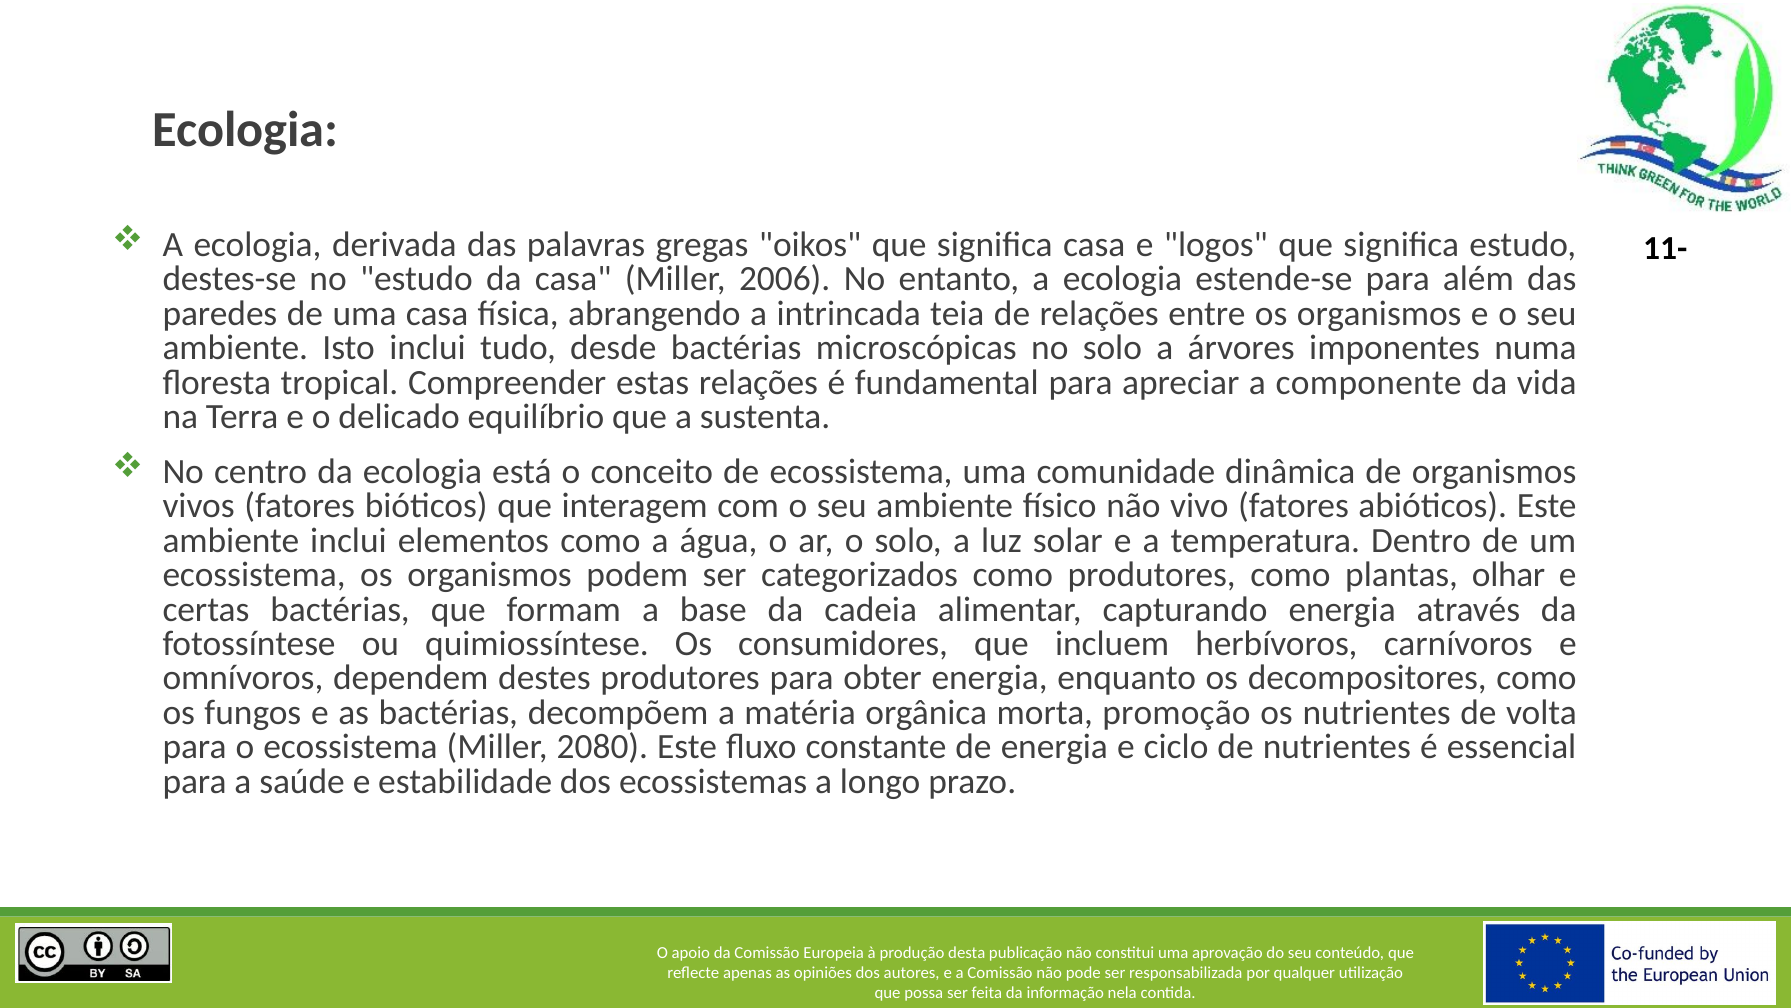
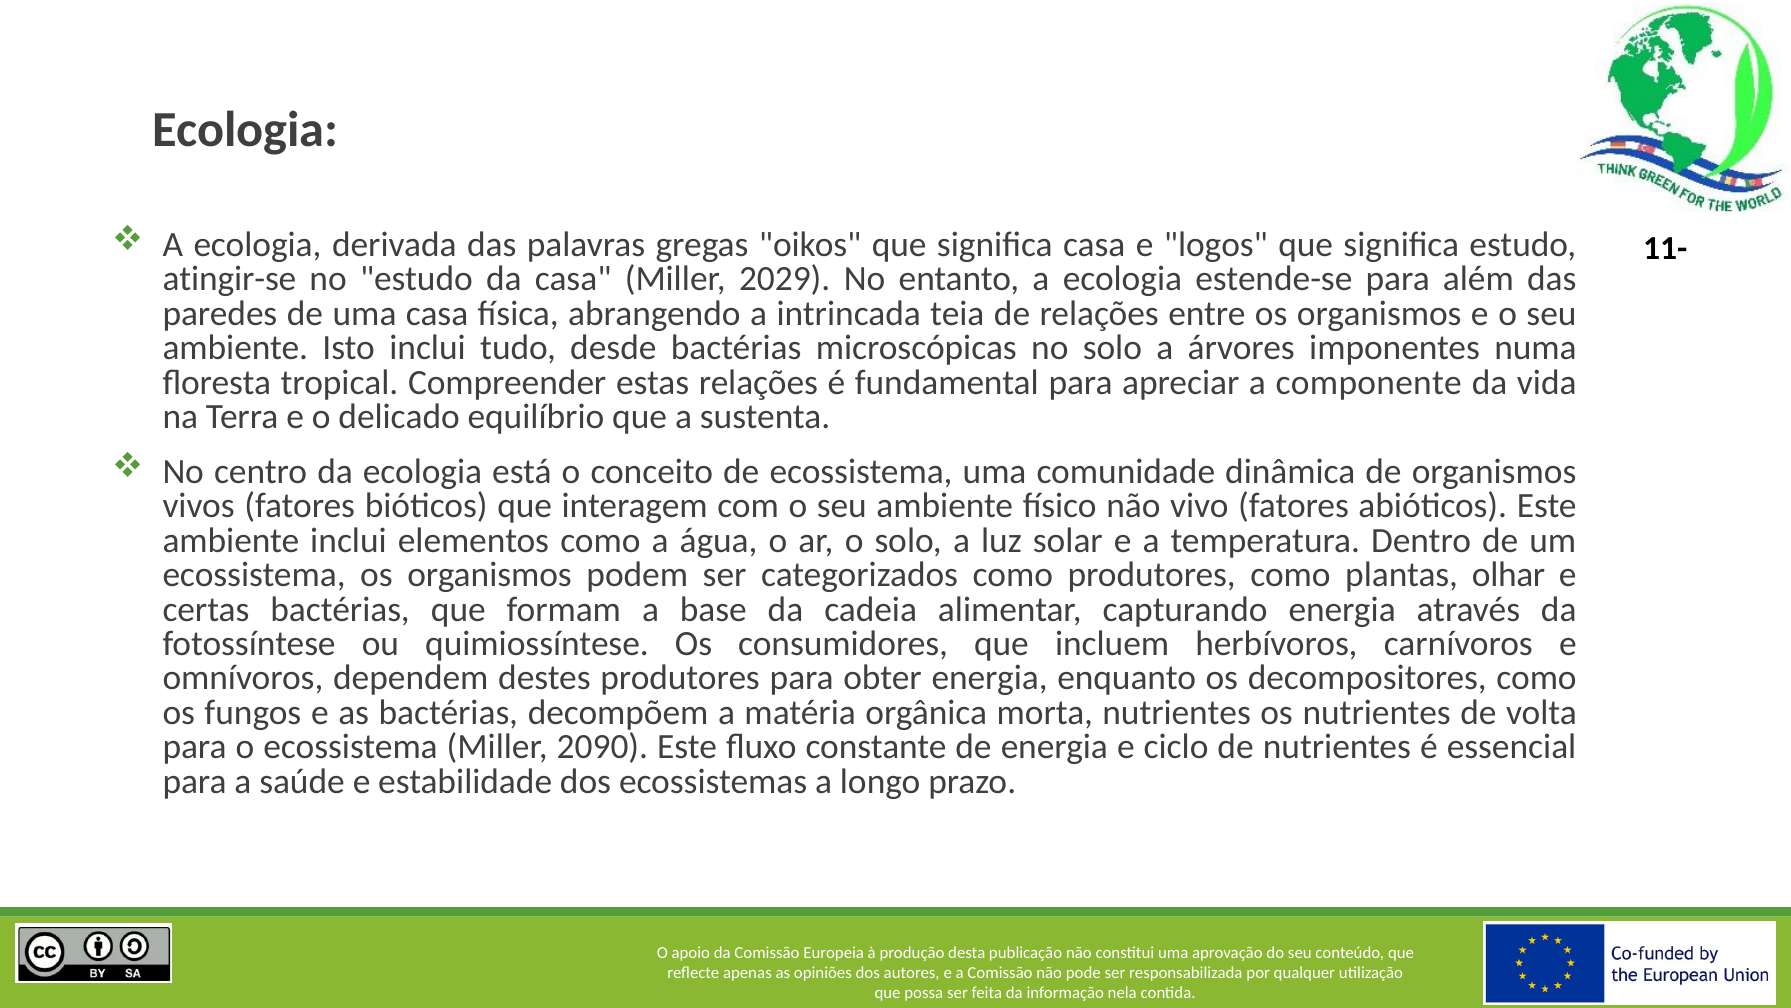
destes-se: destes-se -> atingir-se
2006: 2006 -> 2029
morta promoção: promoção -> nutrientes
2080: 2080 -> 2090
